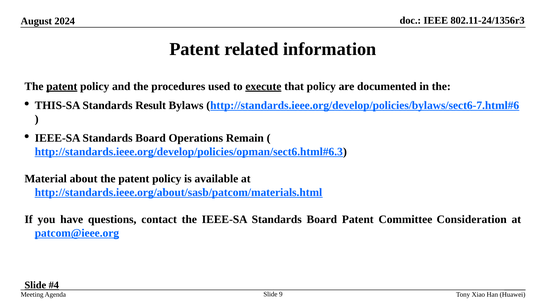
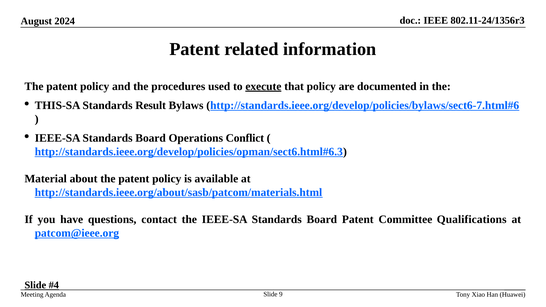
patent at (62, 86) underline: present -> none
Remain: Remain -> Conflict
Consideration: Consideration -> Qualifications
